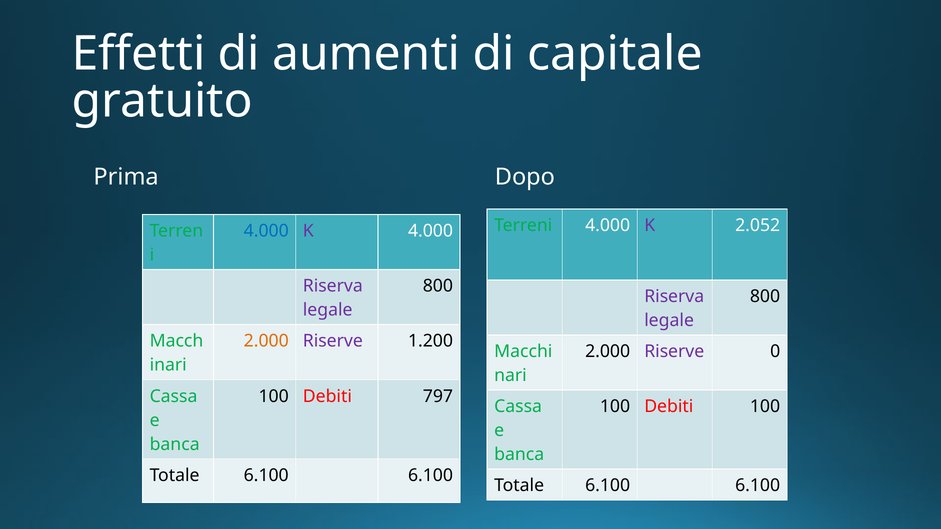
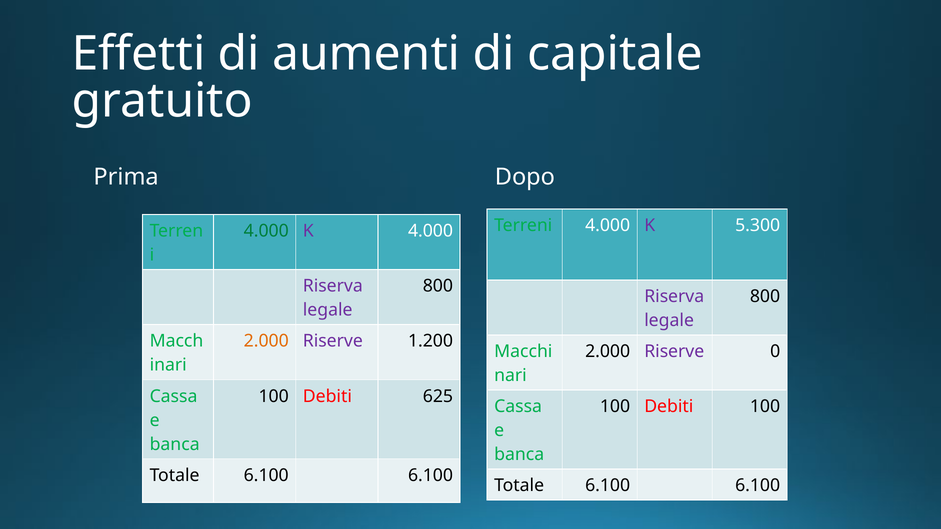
2.052: 2.052 -> 5.300
4.000 at (266, 231) colour: blue -> green
797: 797 -> 625
